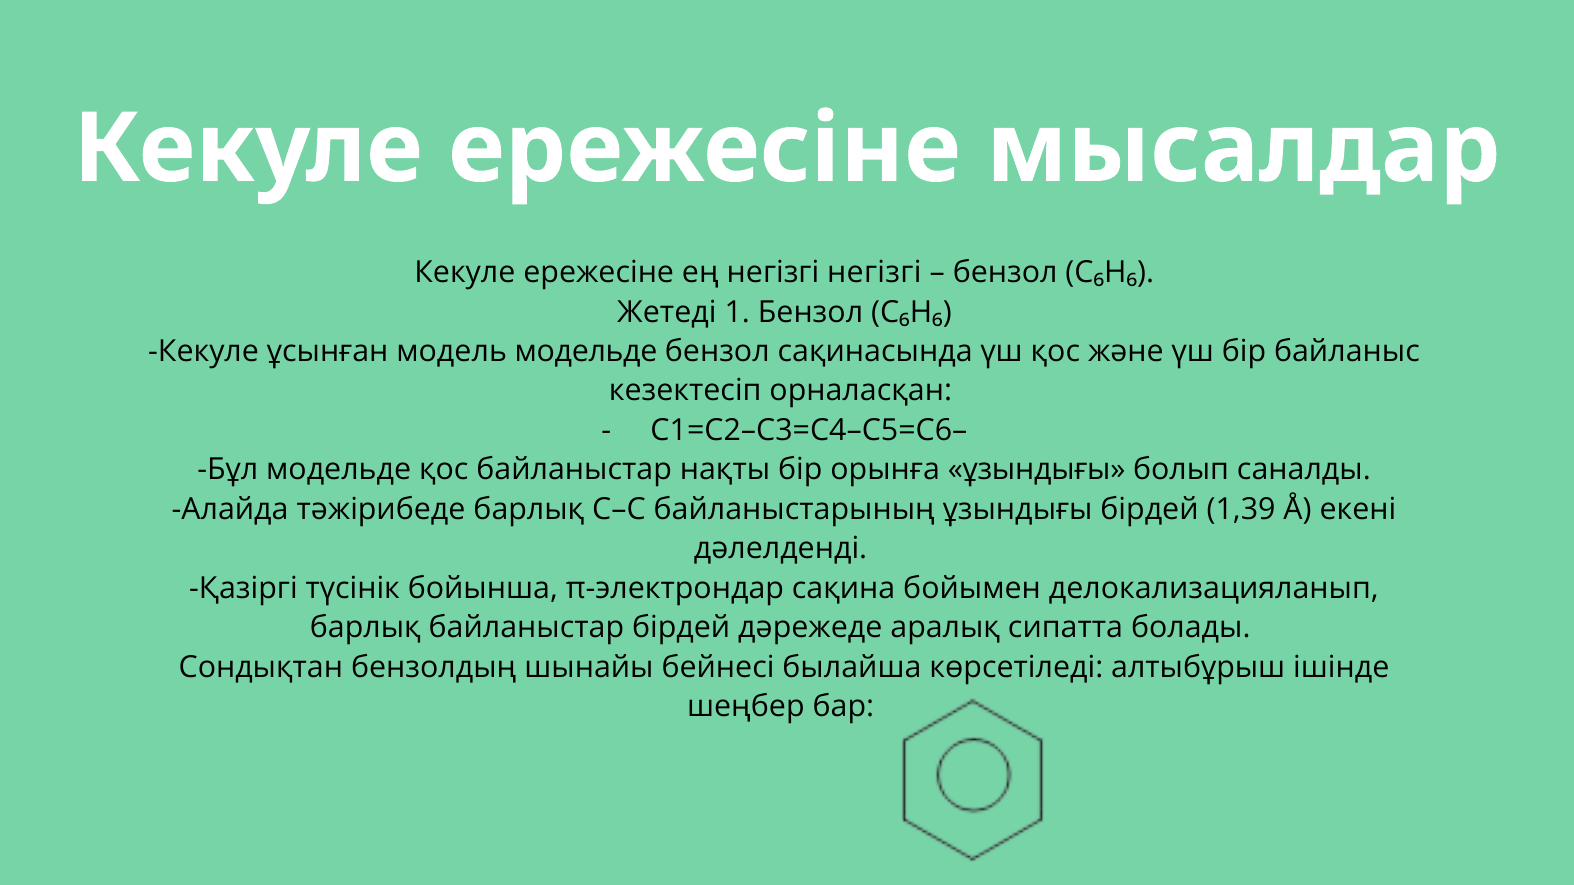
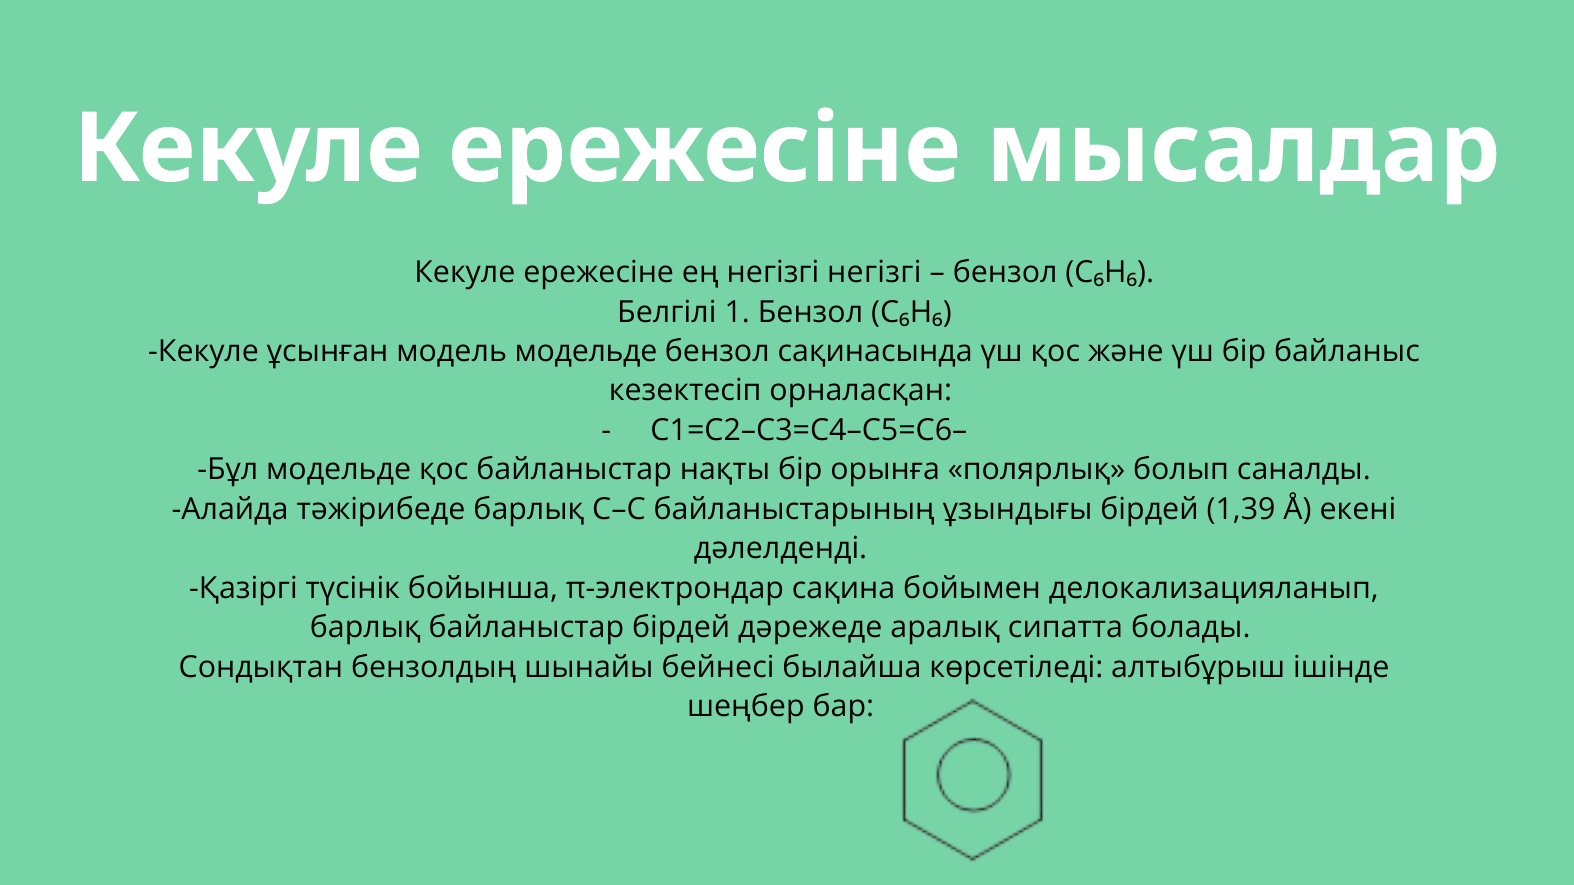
Жетеді: Жетеді -> Белгілі
орынға ұзындығы: ұзындығы -> полярлық
